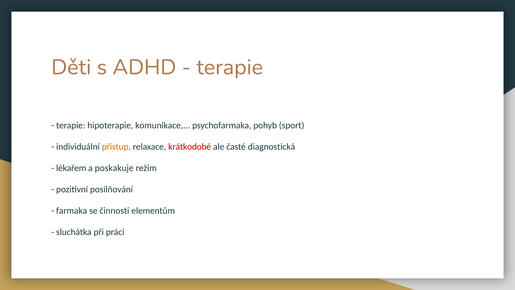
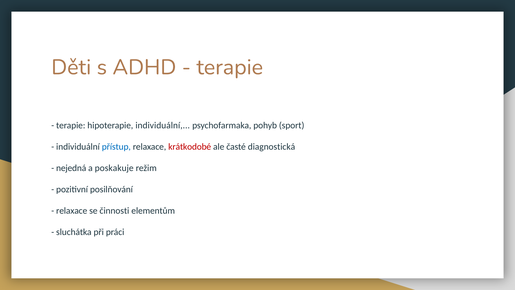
hipoterapie komunikace: komunikace -> individuální
přístup colour: orange -> blue
lékařem: lékařem -> nejedná
farmaka at (72, 211): farmaka -> relaxace
